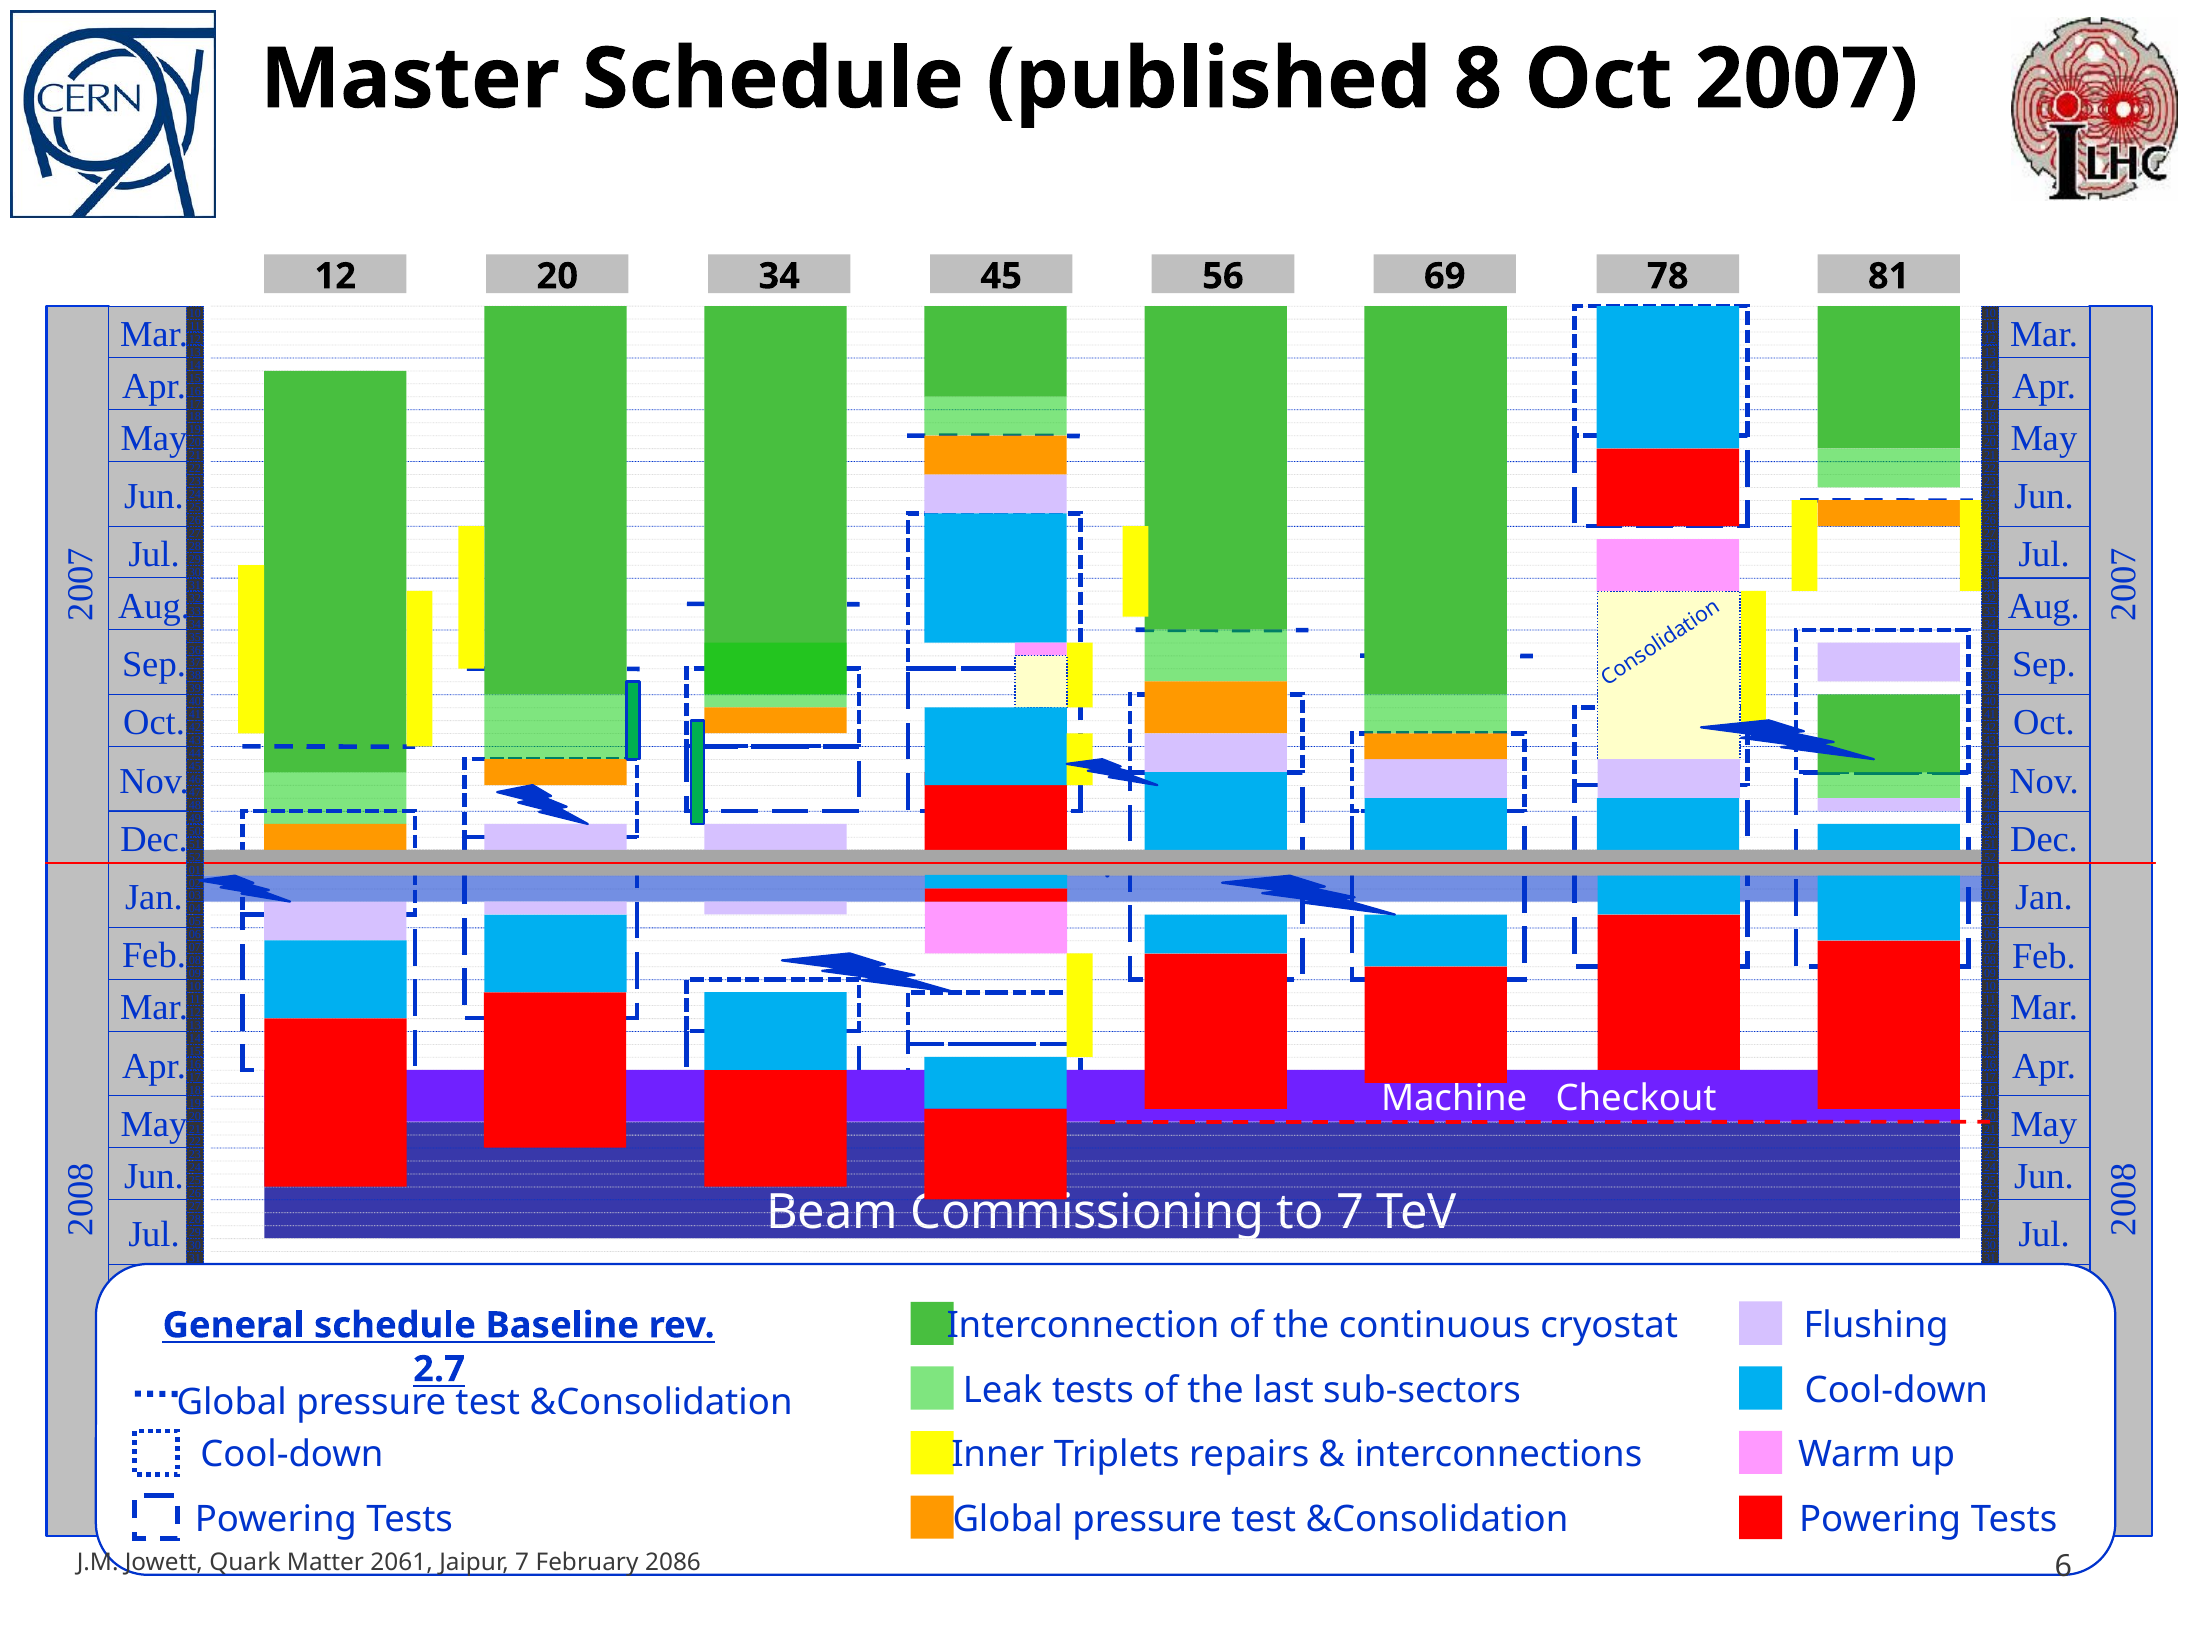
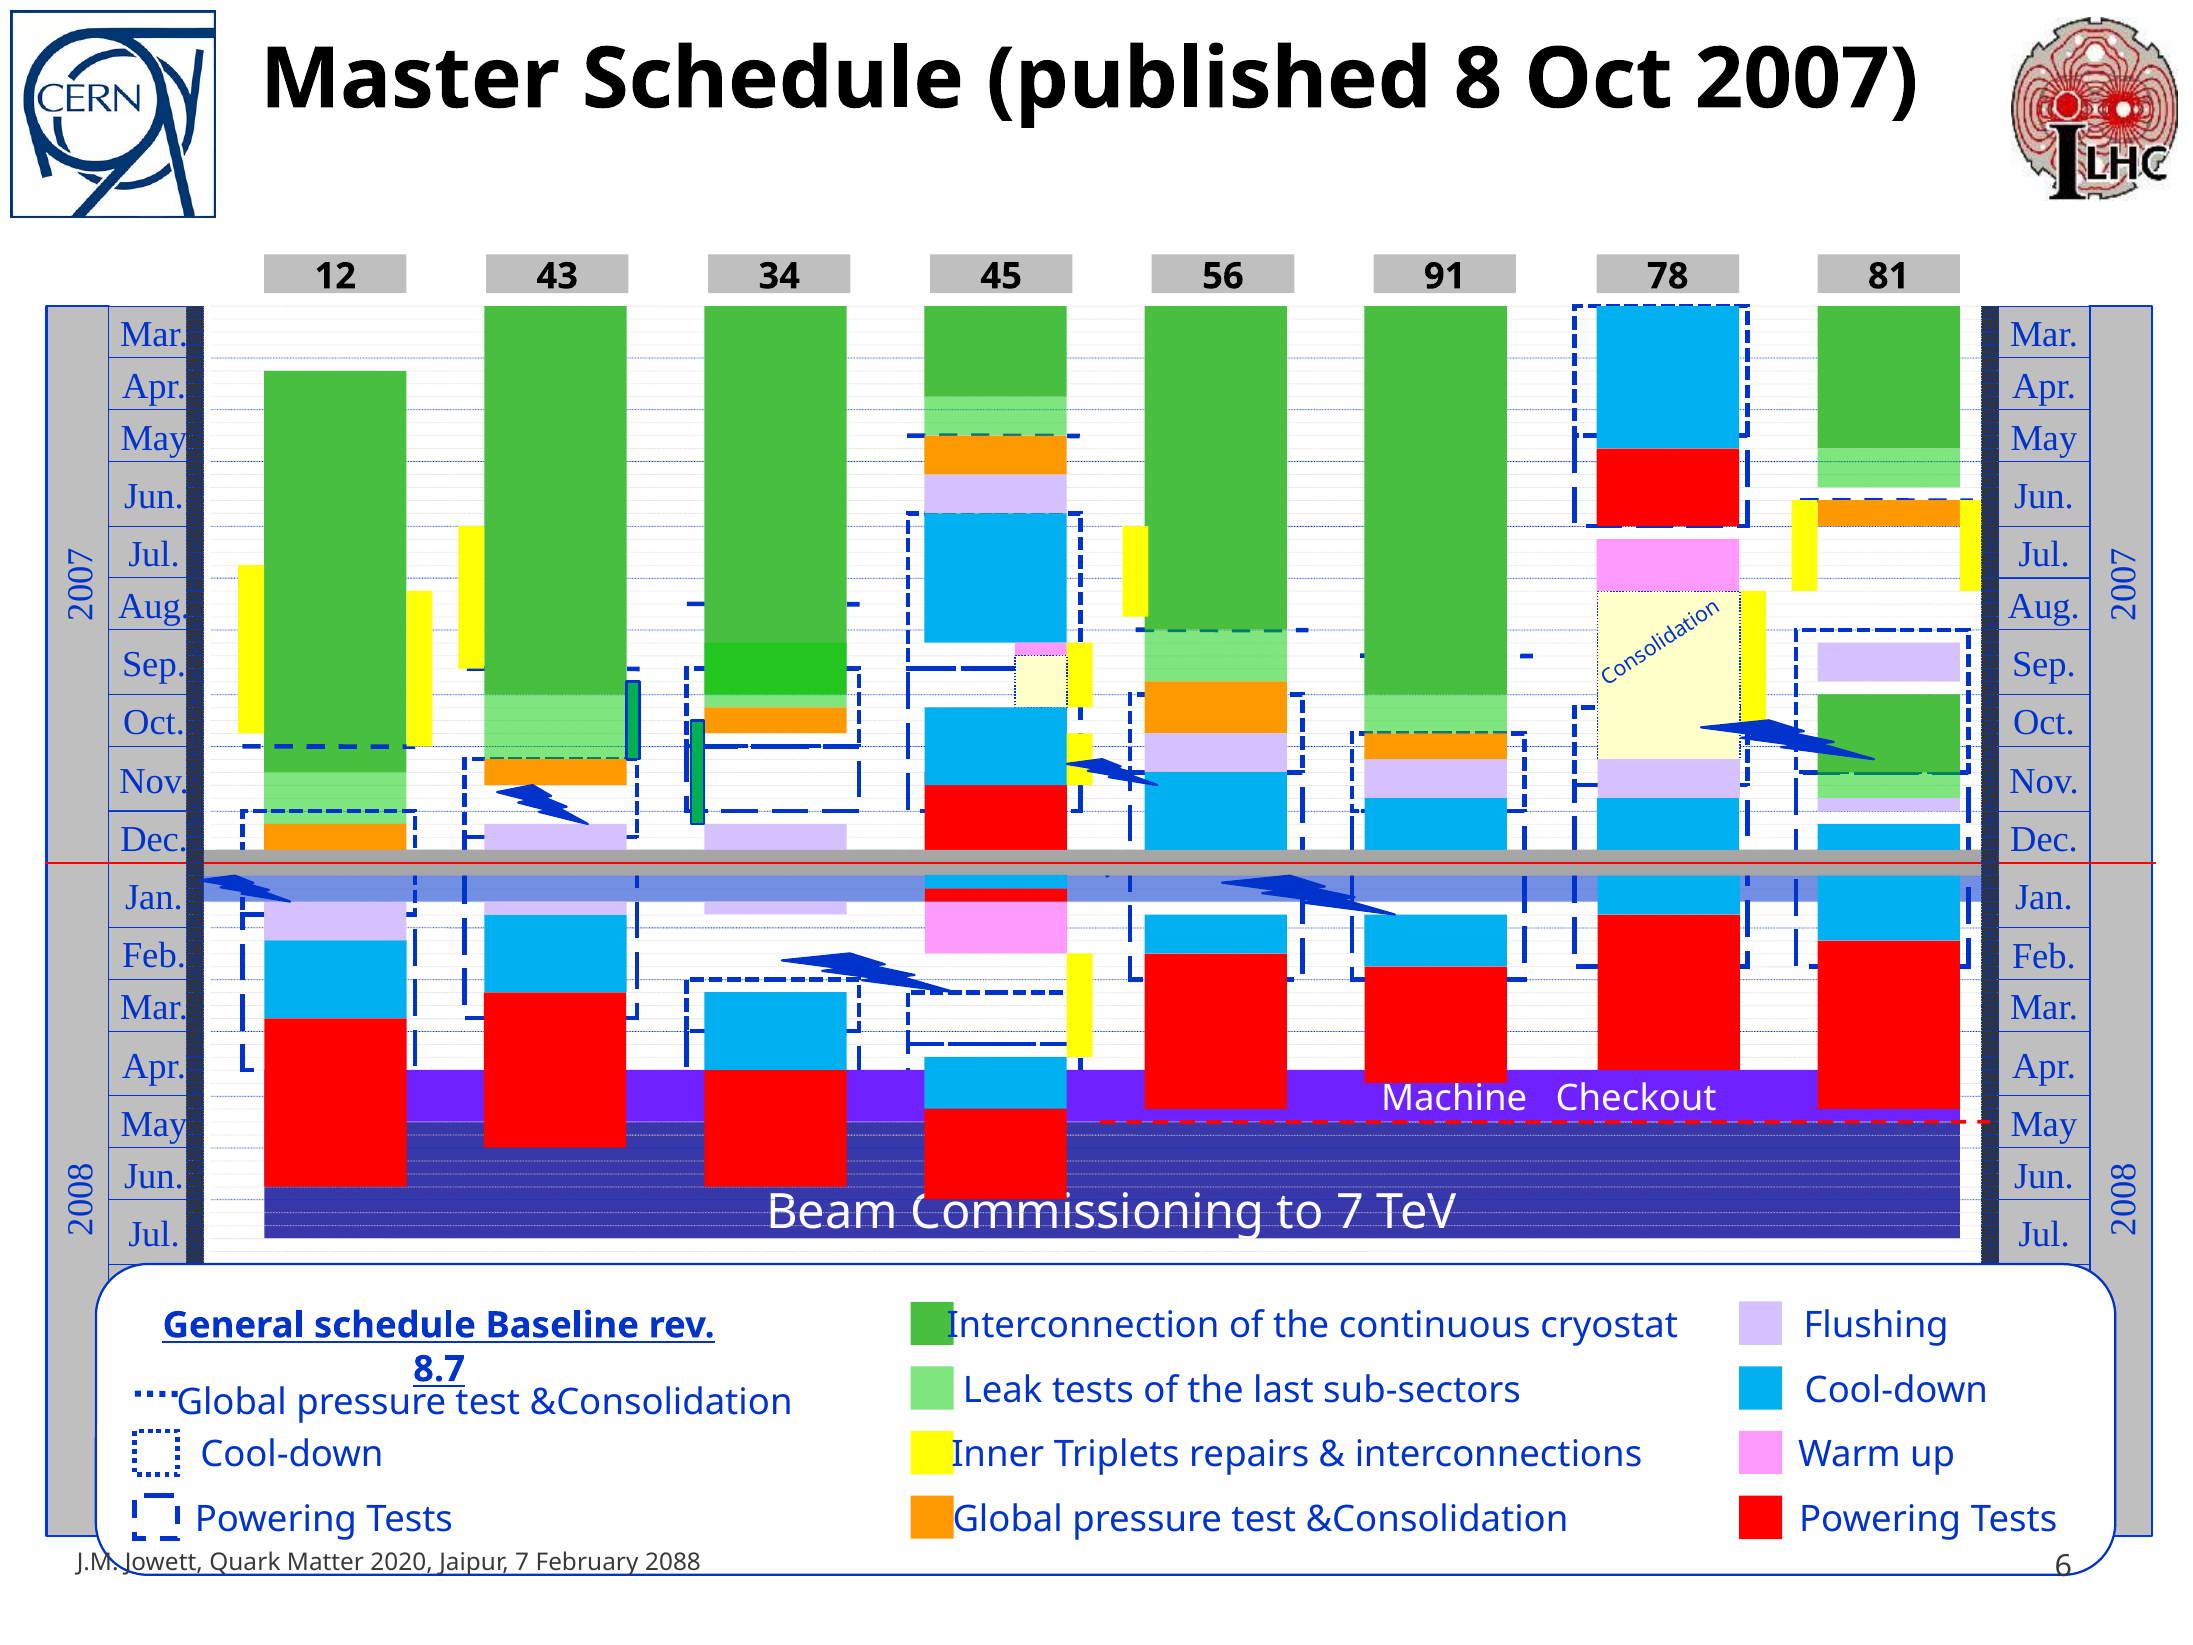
12 20: 20 -> 43
69: 69 -> 91
2.7: 2.7 -> 8.7
2061: 2061 -> 2020
2086: 2086 -> 2088
